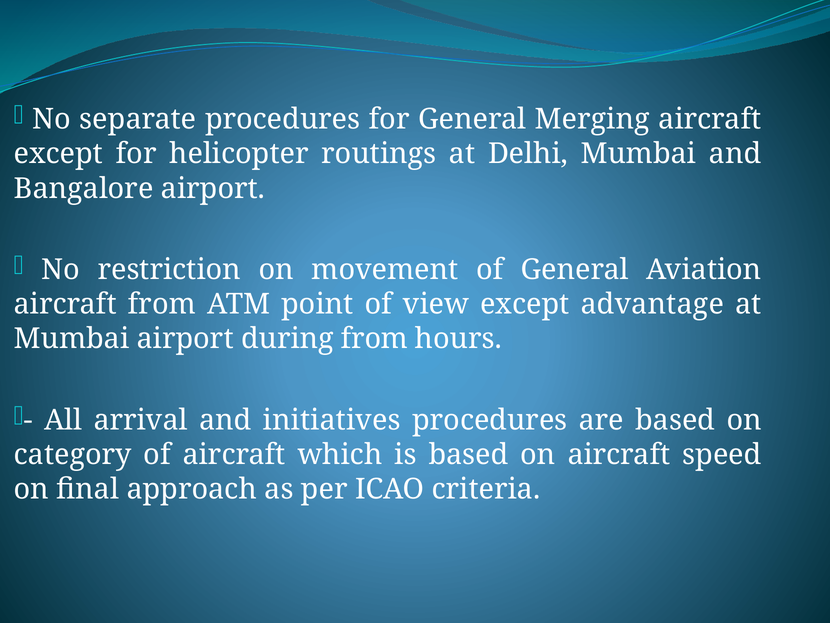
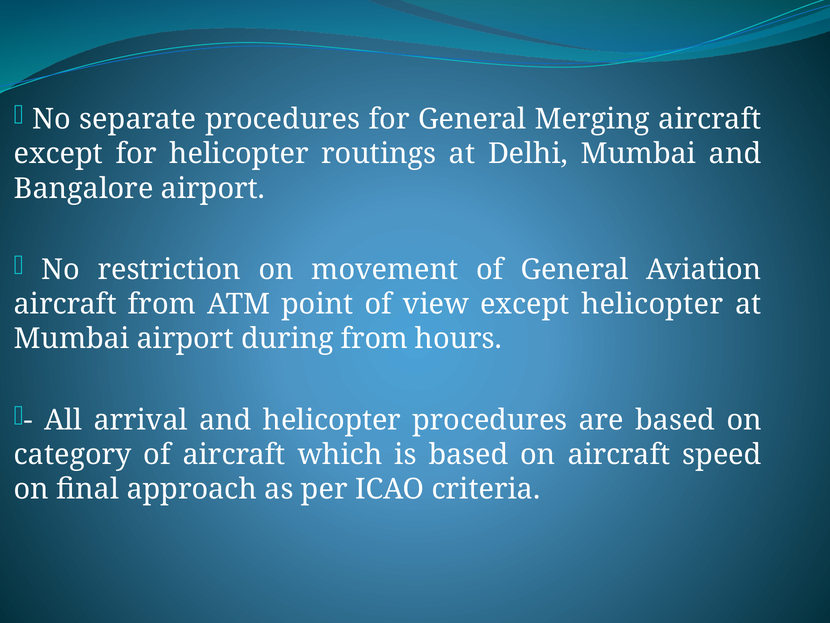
except advantage: advantage -> helicopter
and initiatives: initiatives -> helicopter
